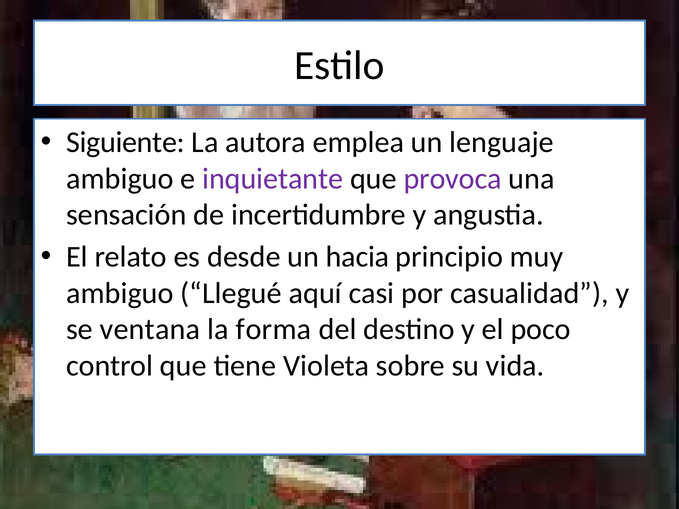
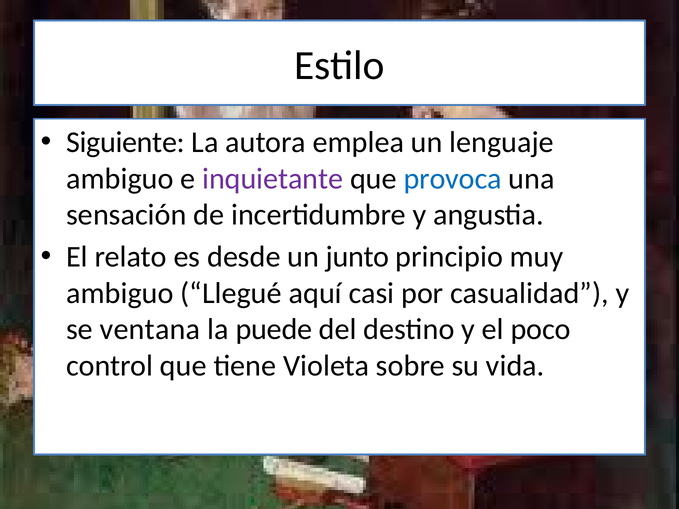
provoca colour: purple -> blue
hacia: hacia -> junto
forma: forma -> puede
